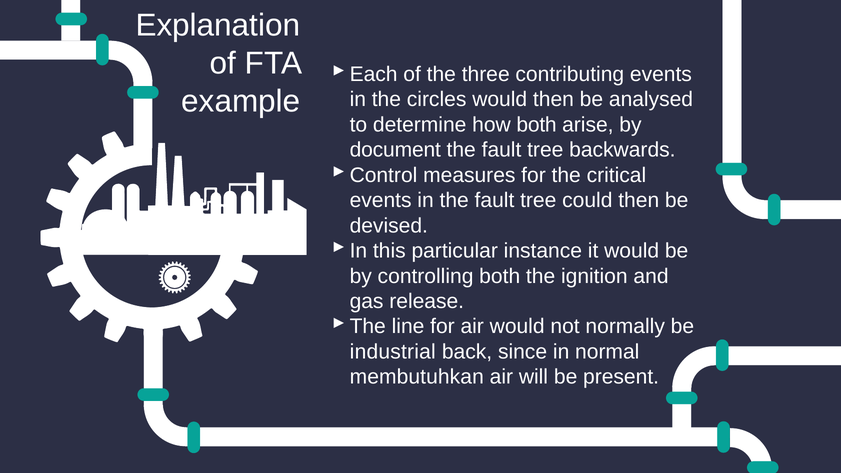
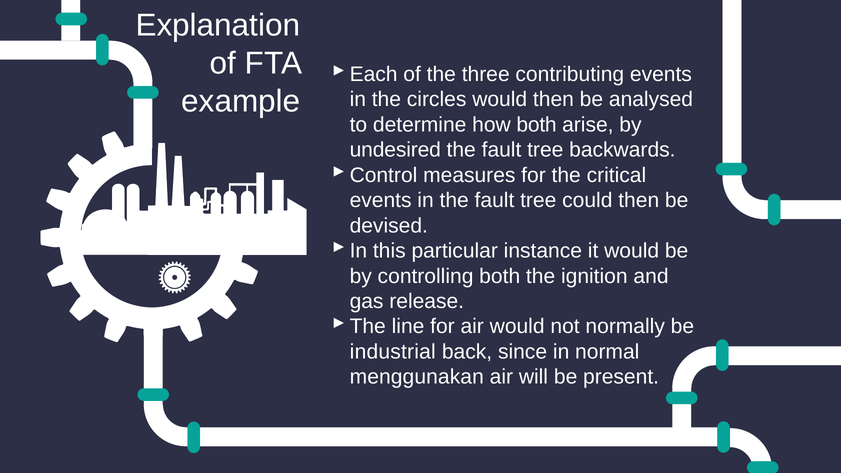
document: document -> undesired
membutuhkan: membutuhkan -> menggunakan
